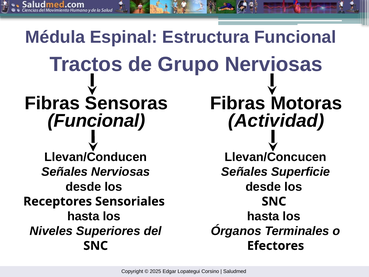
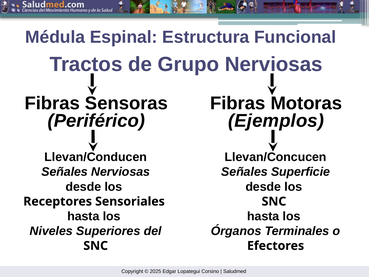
Funcional at (96, 121): Funcional -> Periférico
Actividad: Actividad -> Ejemplos
